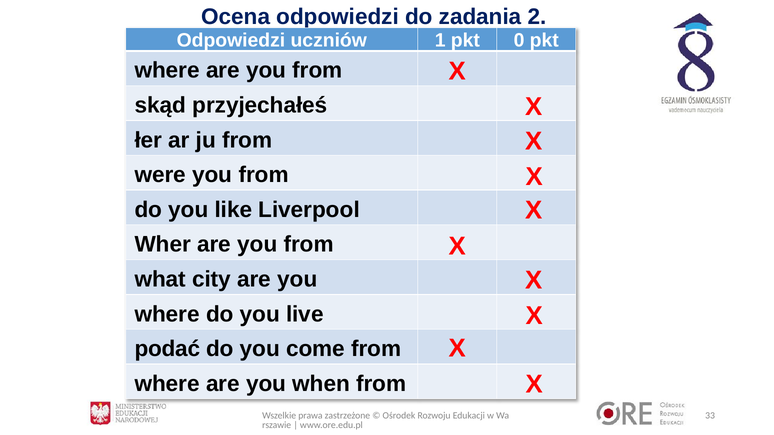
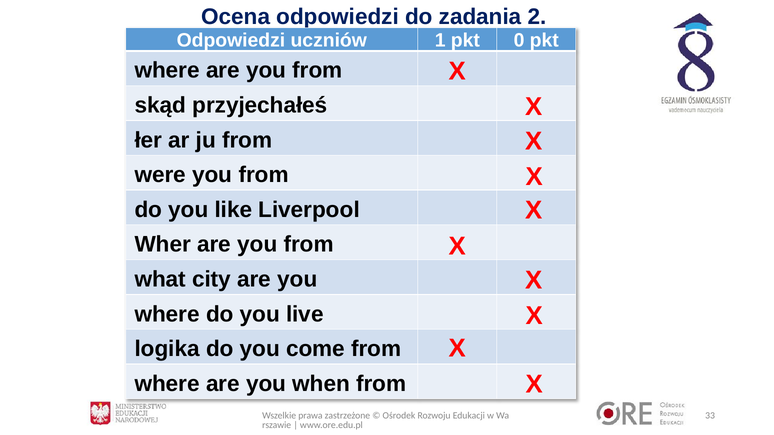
podać: podać -> logika
